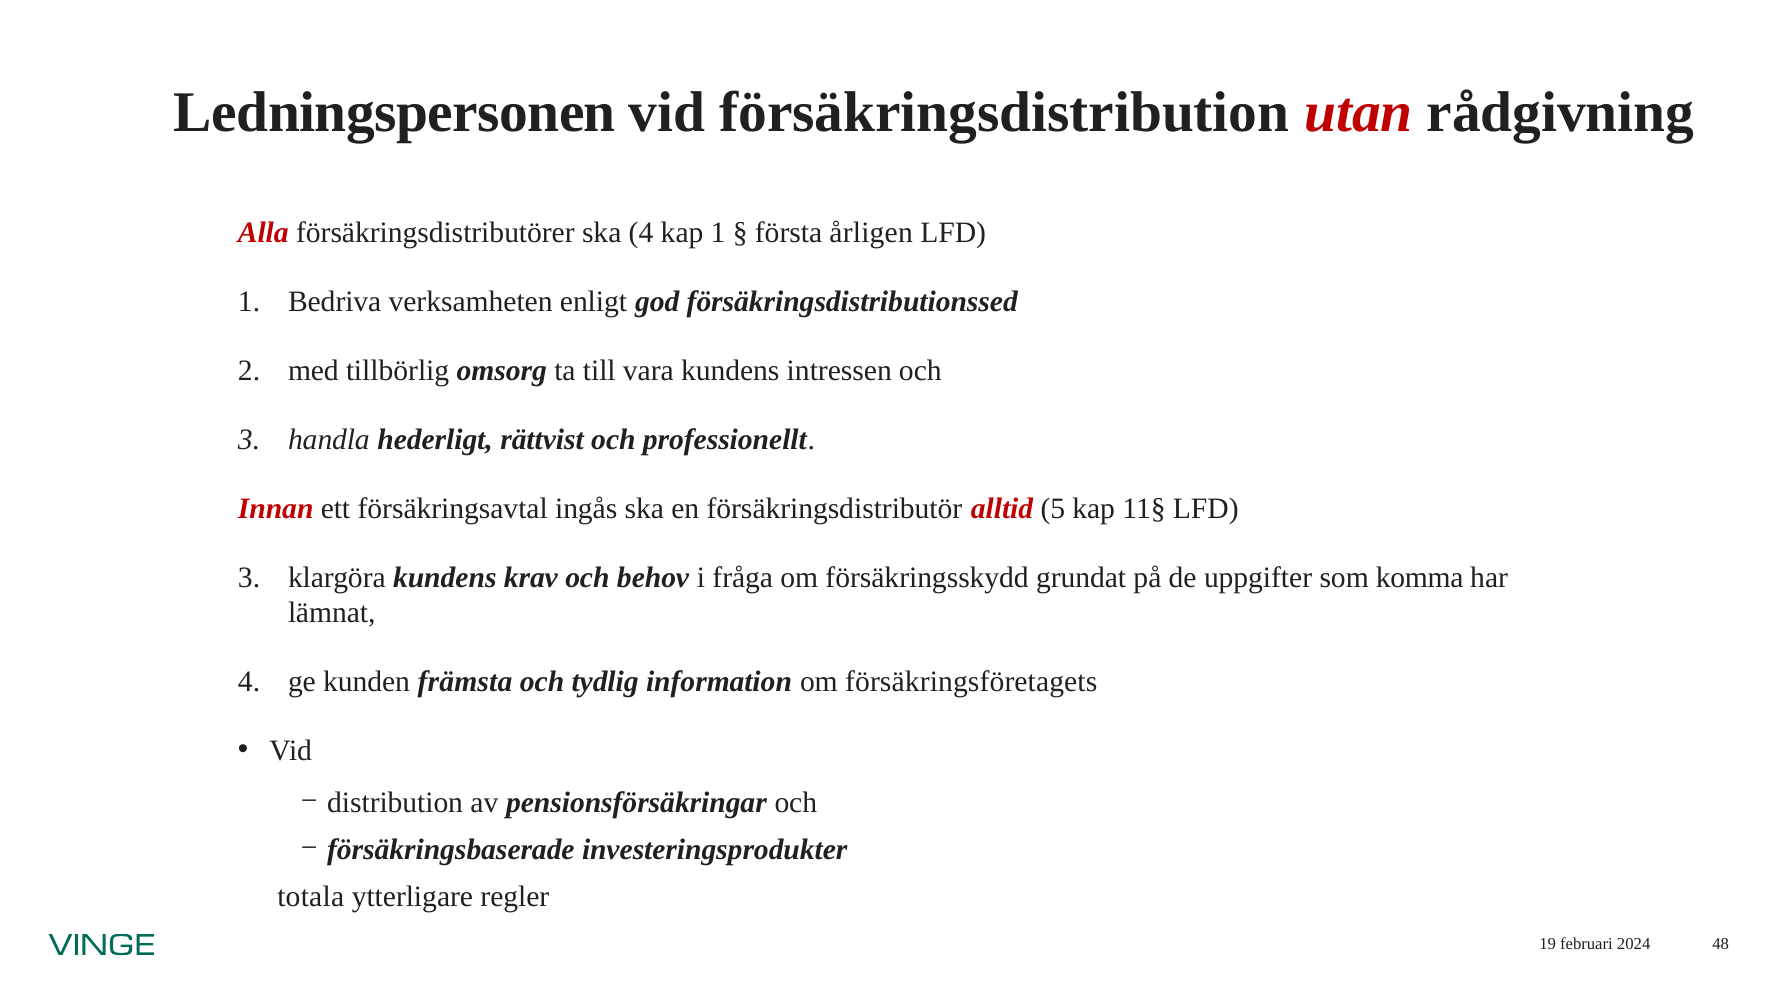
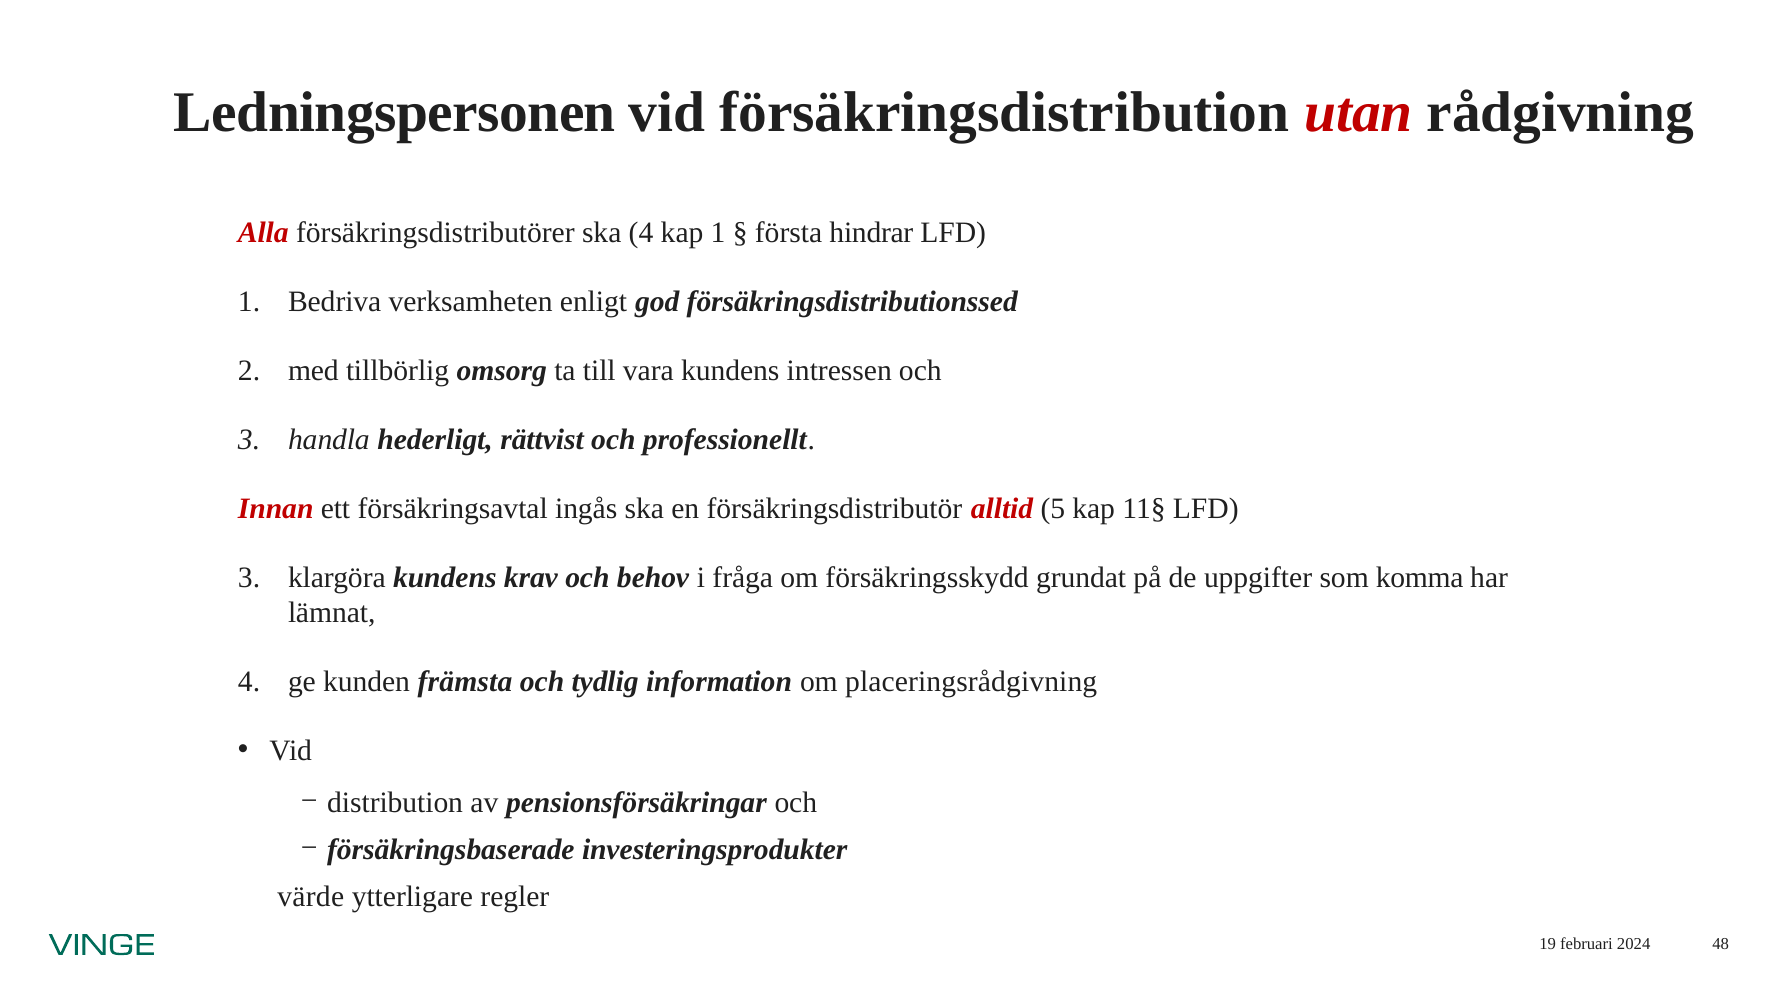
årligen: årligen -> hindrar
försäkringsföretagets: försäkringsföretagets -> placeringsrådgivning
totala: totala -> värde
